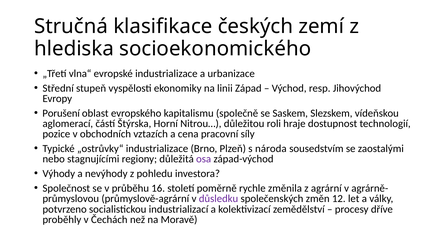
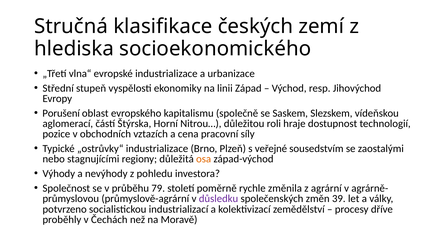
národa: národa -> veřejné
osa colour: purple -> orange
16: 16 -> 79
12: 12 -> 39
